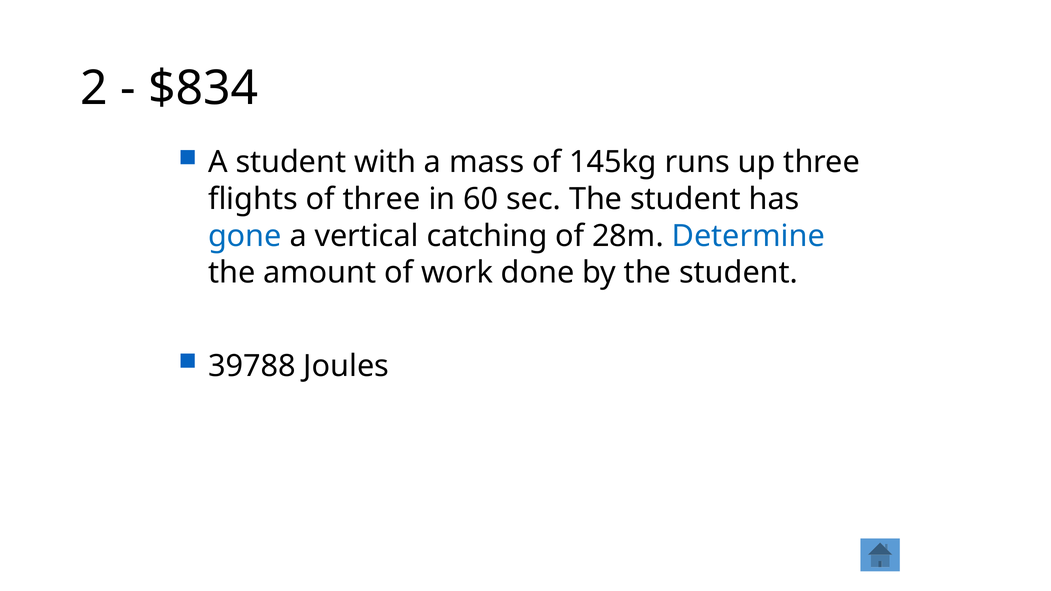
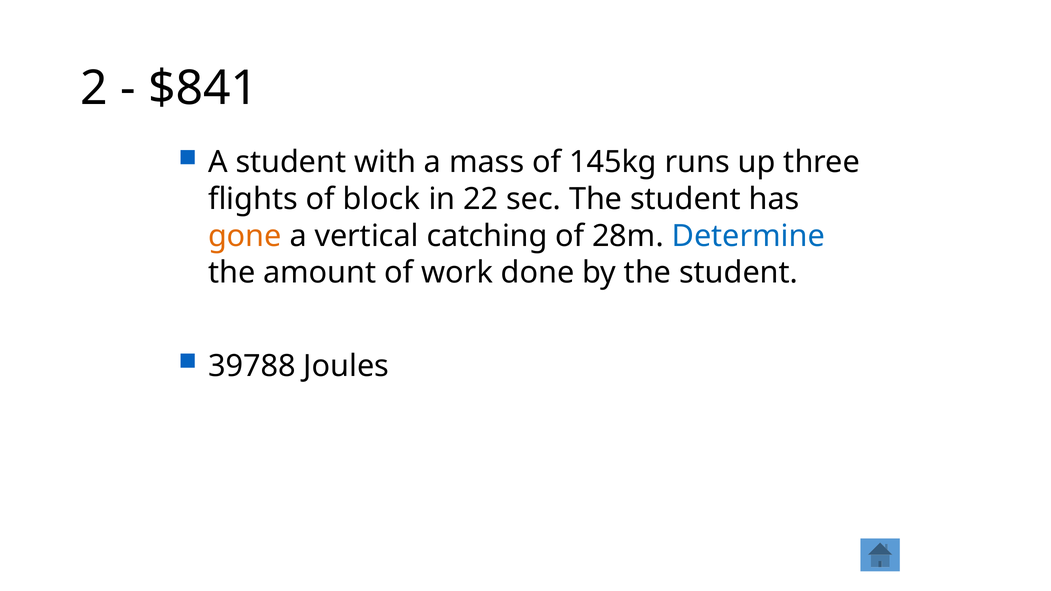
$834: $834 -> $841
of three: three -> block
60: 60 -> 22
gone colour: blue -> orange
